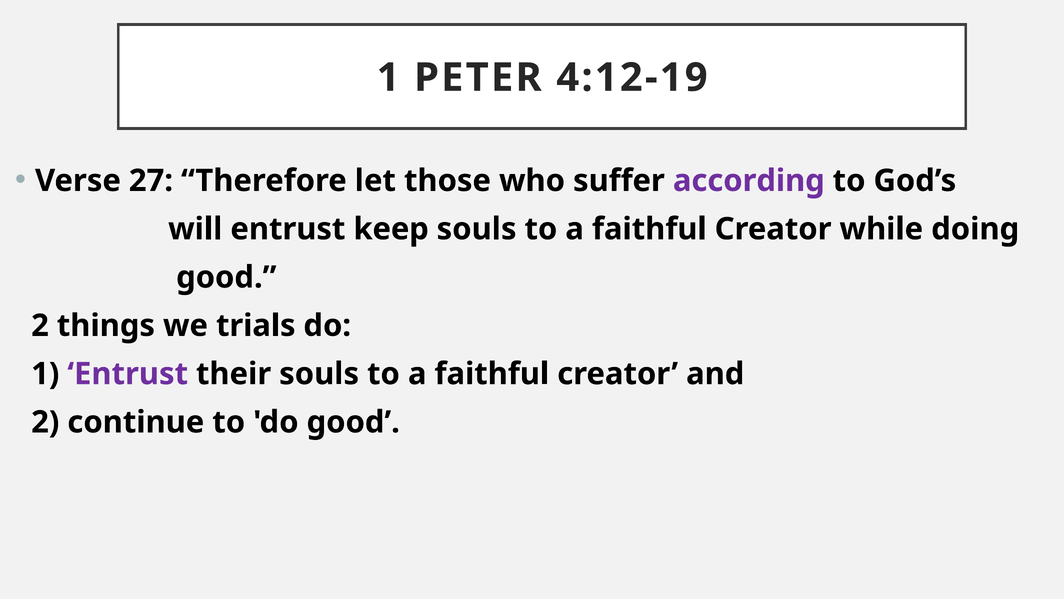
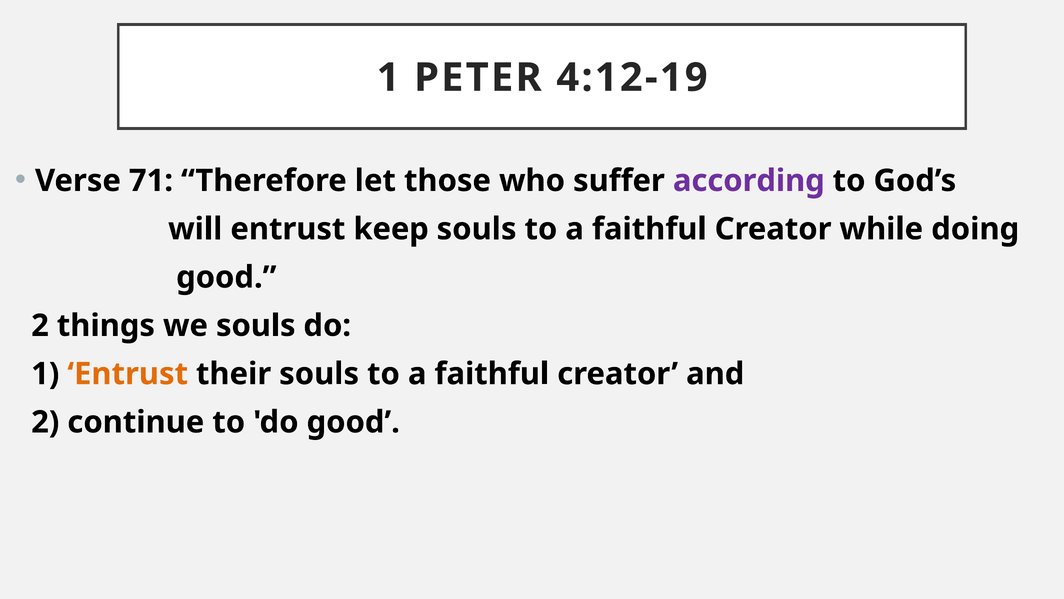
27: 27 -> 71
we trials: trials -> souls
Entrust at (128, 374) colour: purple -> orange
